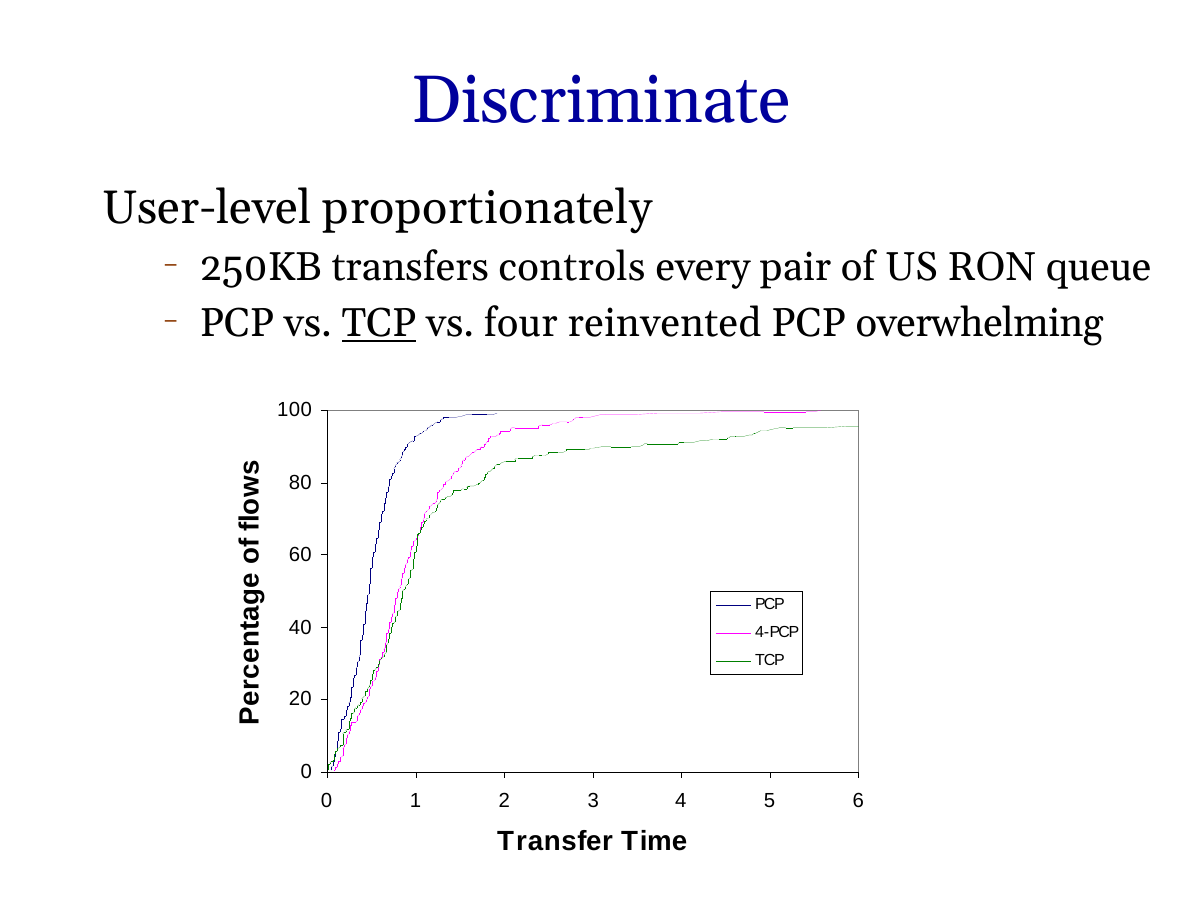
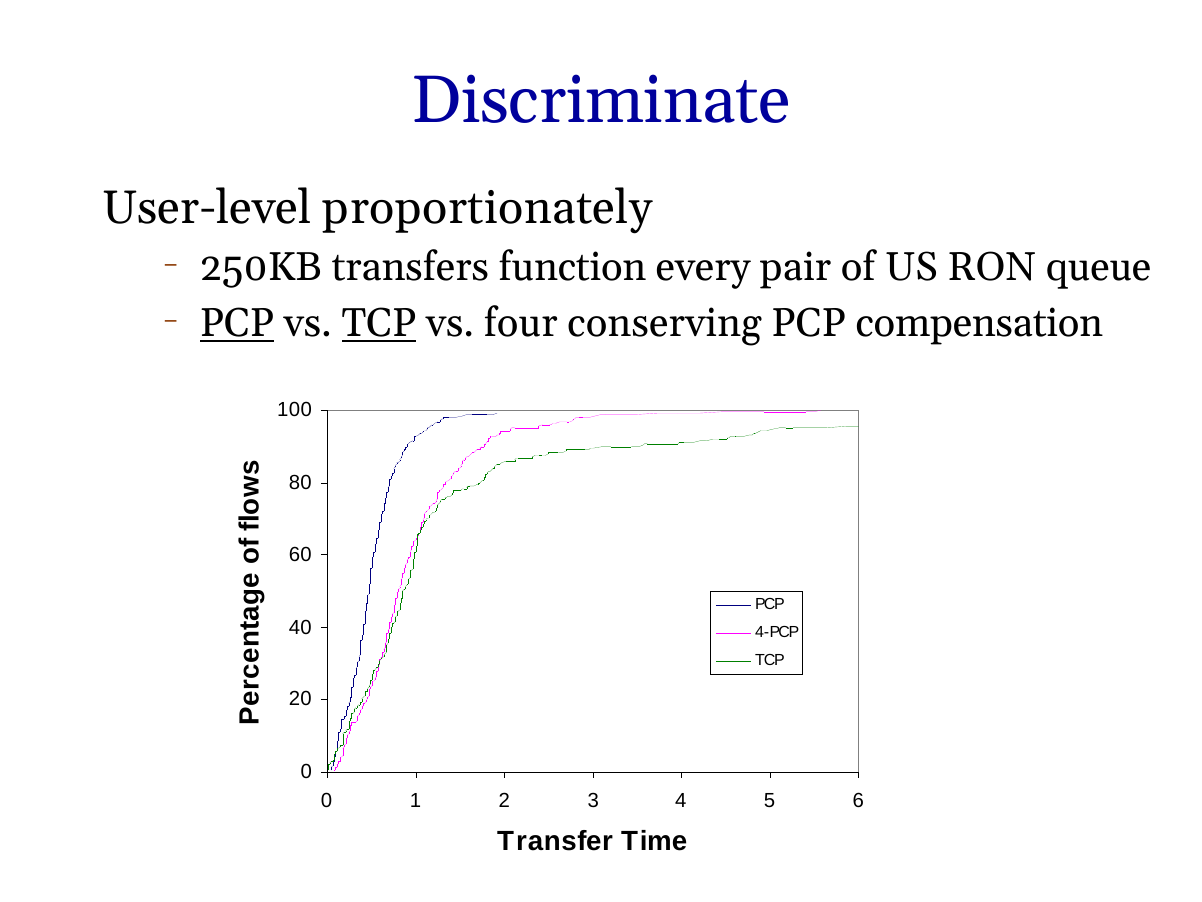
controls: controls -> function
PCP at (237, 323) underline: none -> present
reinvented: reinvented -> conserving
overwhelming: overwhelming -> compensation
